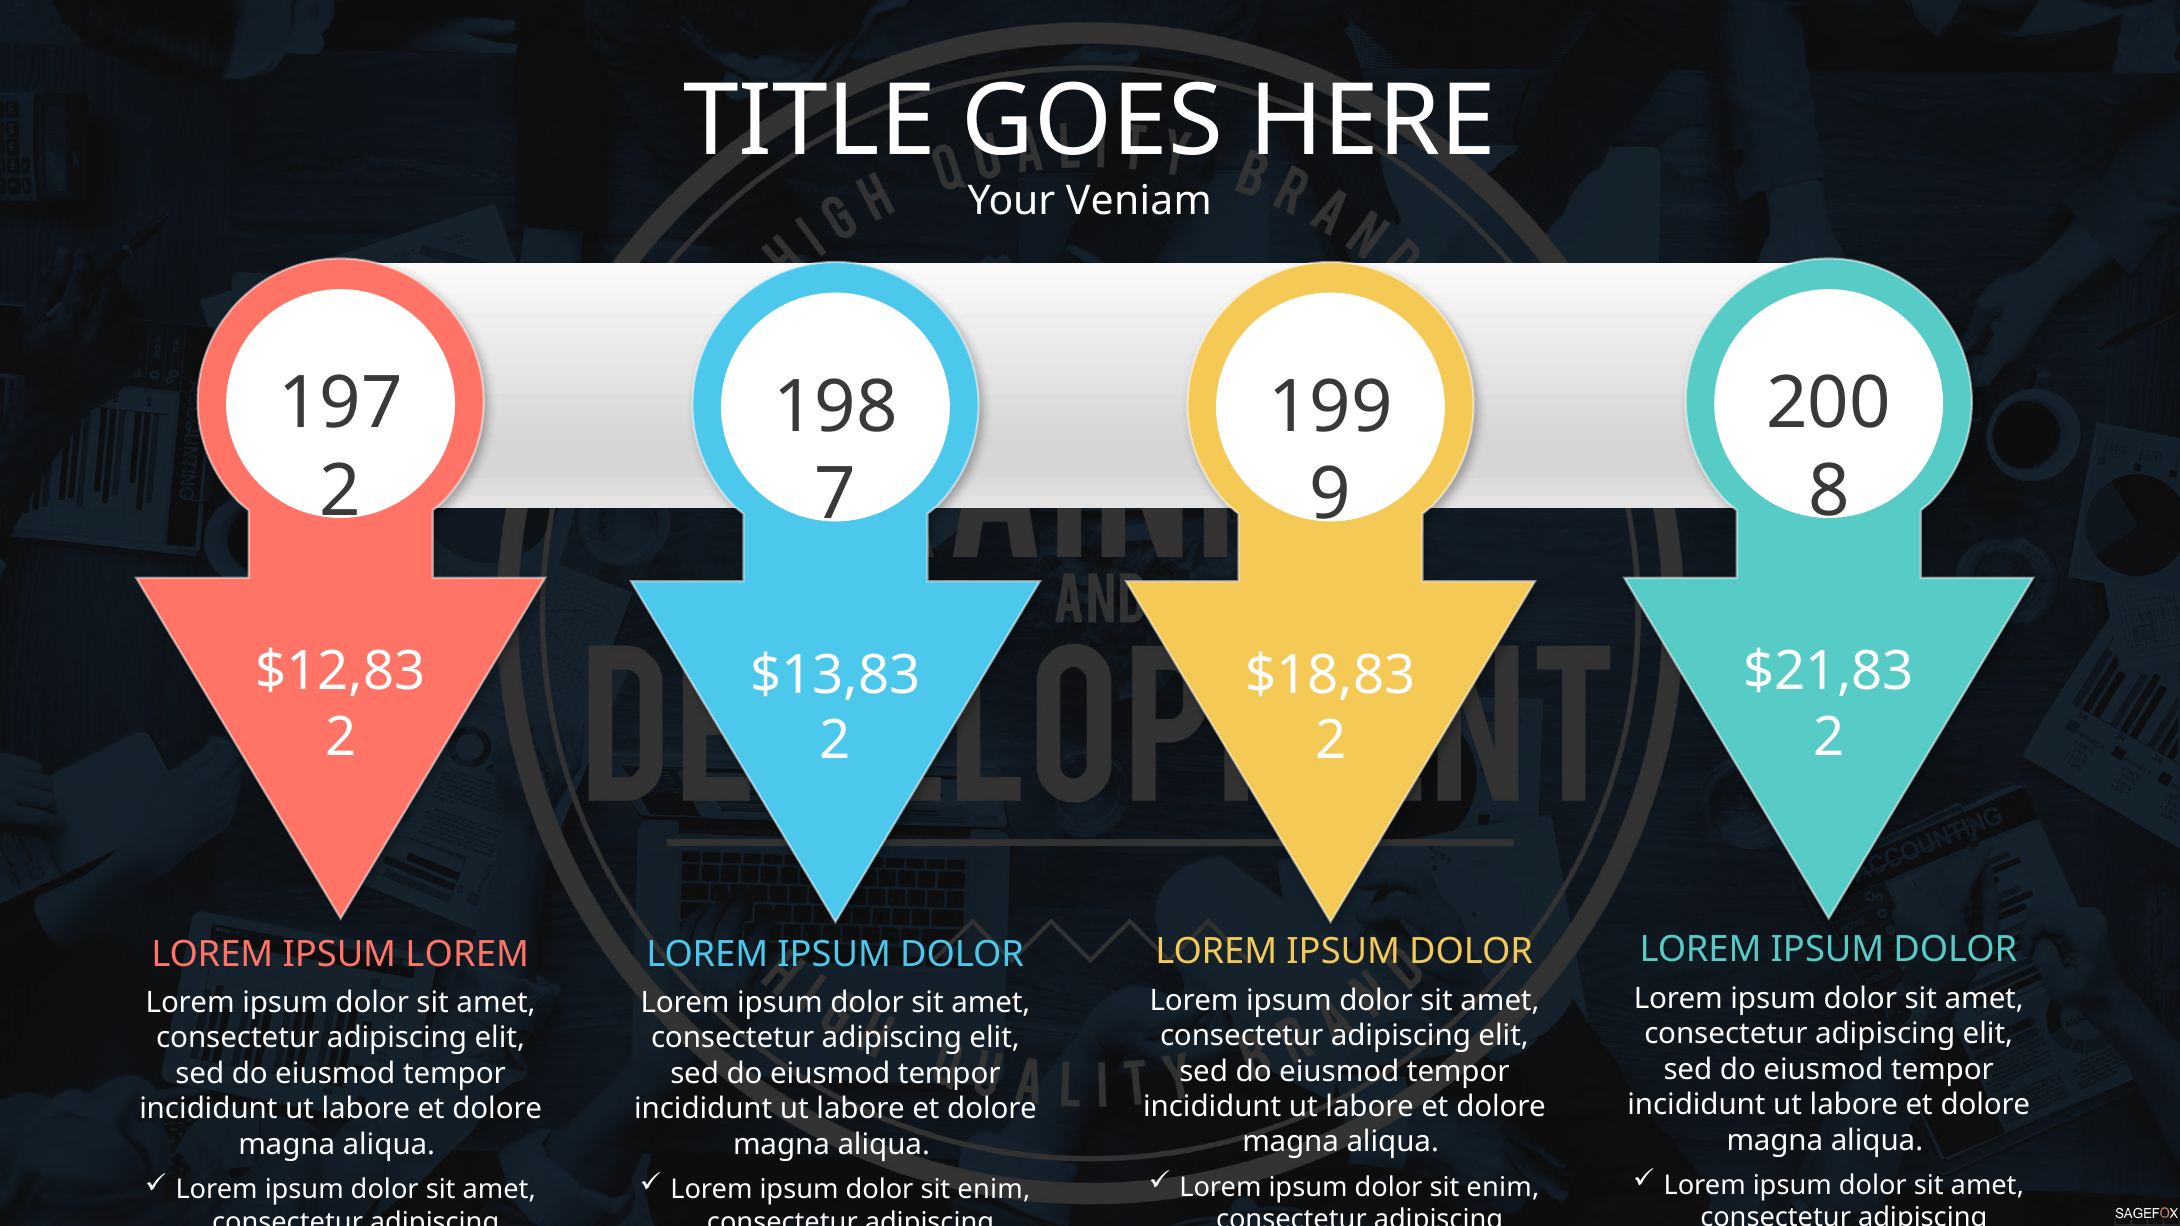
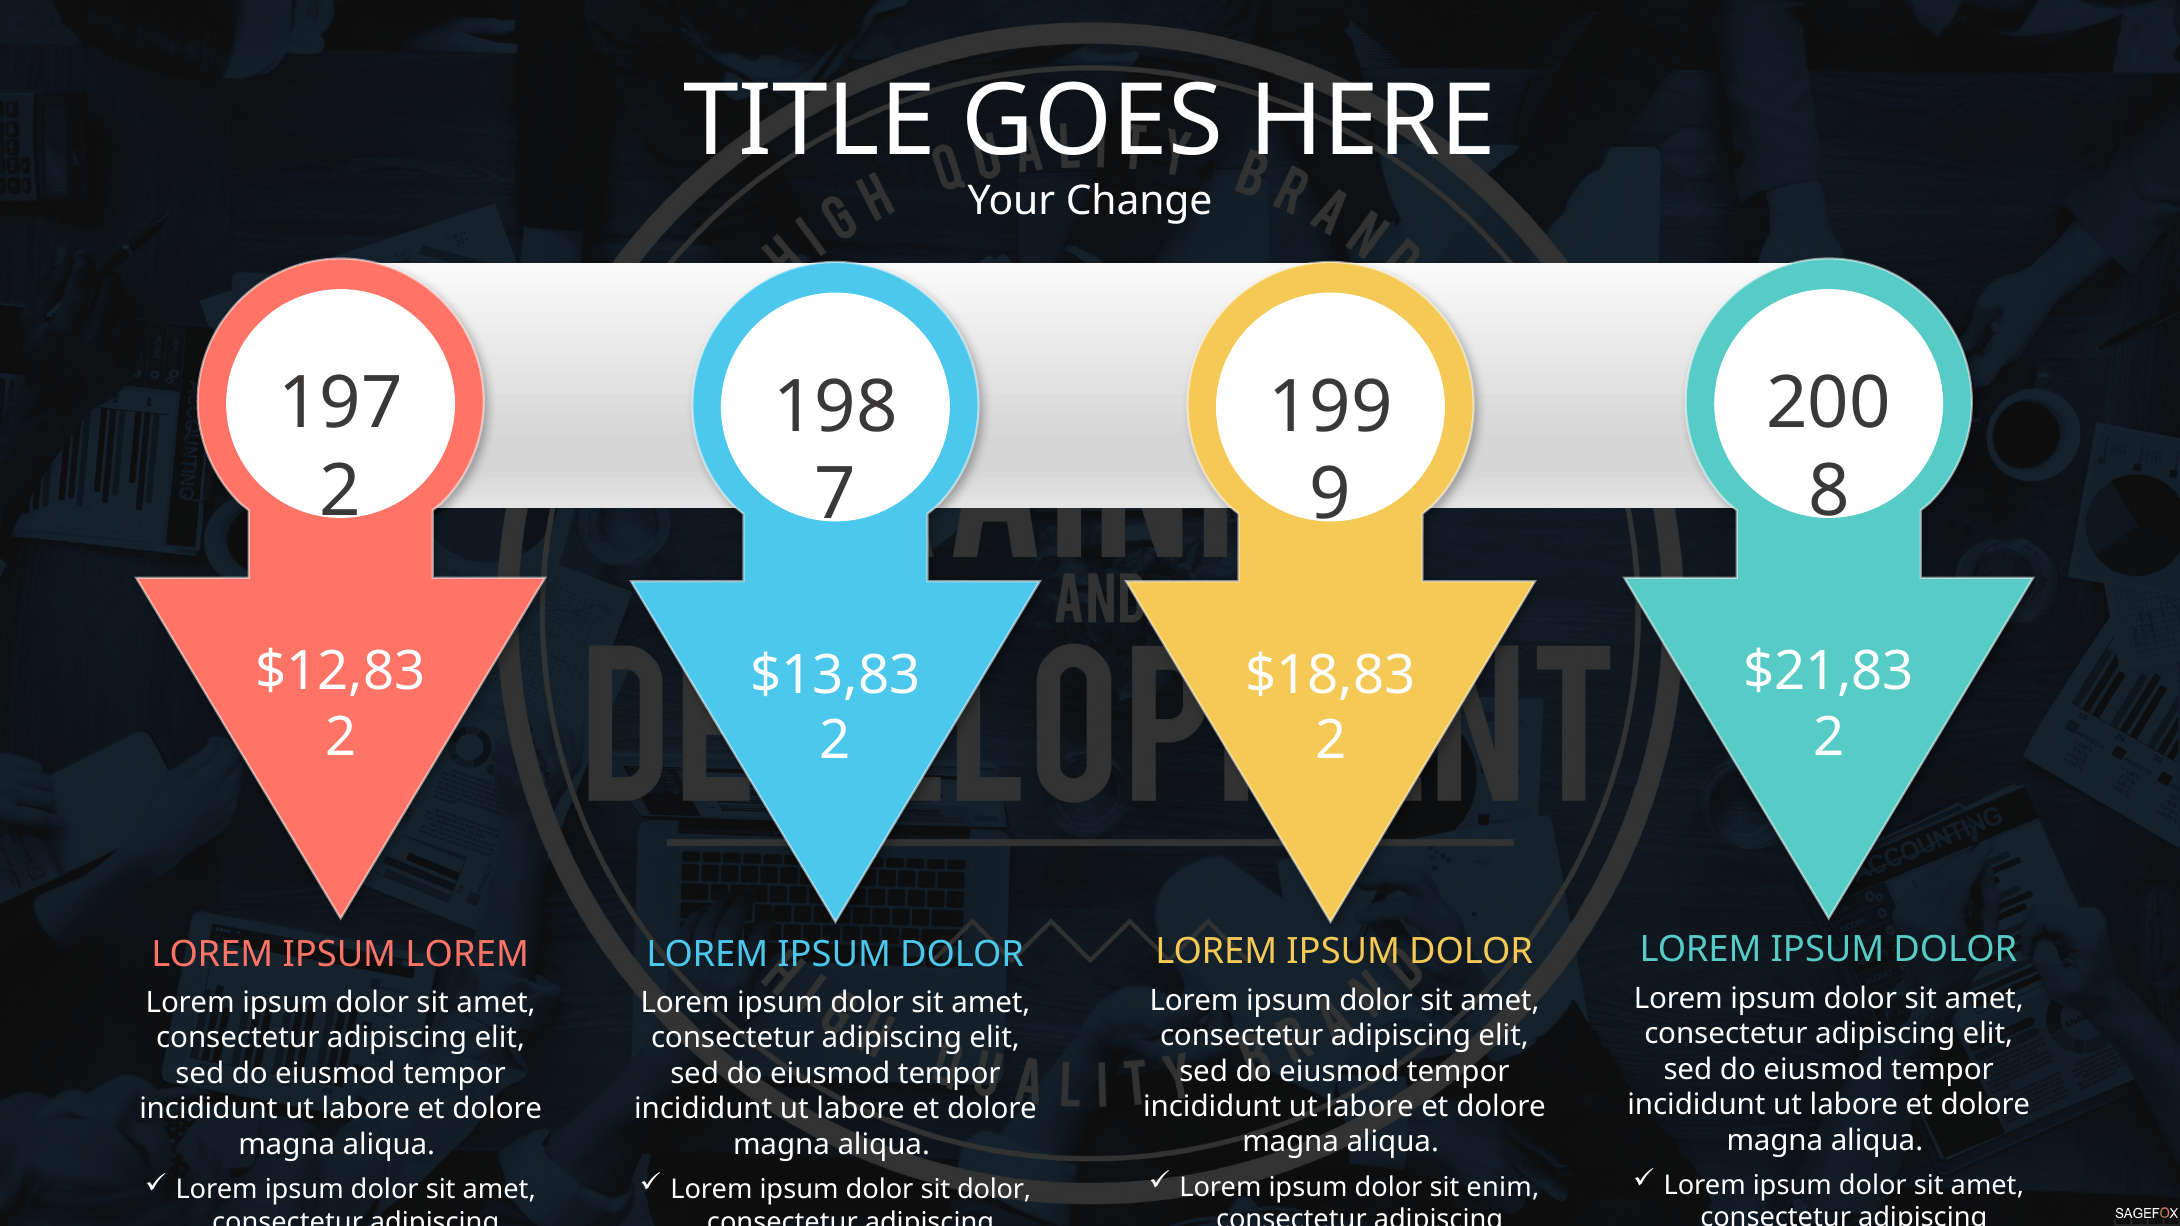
Veniam: Veniam -> Change
enim at (994, 1190): enim -> dolor
